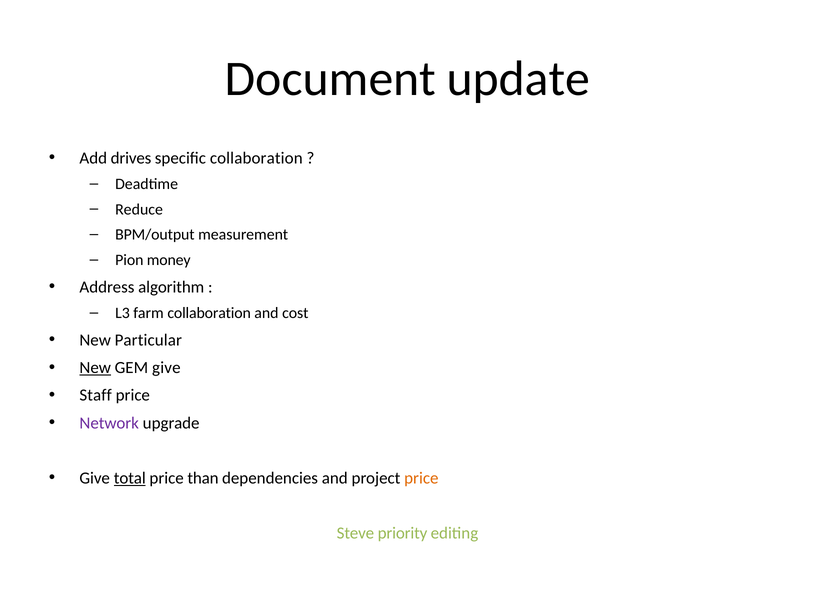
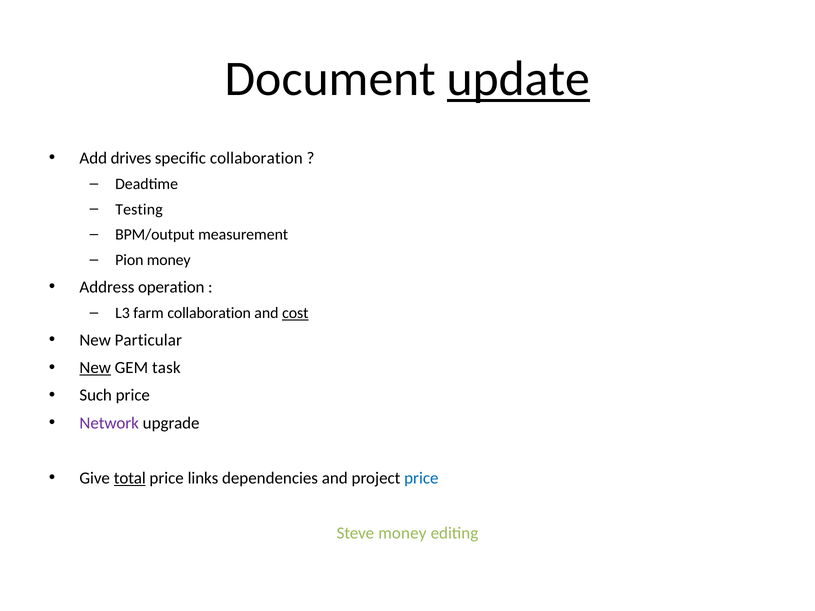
update underline: none -> present
Reduce: Reduce -> Testing
algorithm: algorithm -> operation
cost underline: none -> present
GEM give: give -> task
Staff: Staff -> Such
than: than -> links
price at (421, 478) colour: orange -> blue
Steve priority: priority -> money
